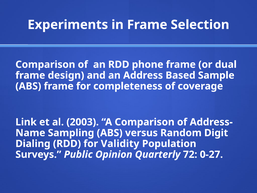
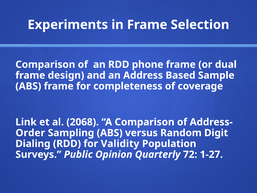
2003: 2003 -> 2068
Name: Name -> Order
0-27: 0-27 -> 1-27
